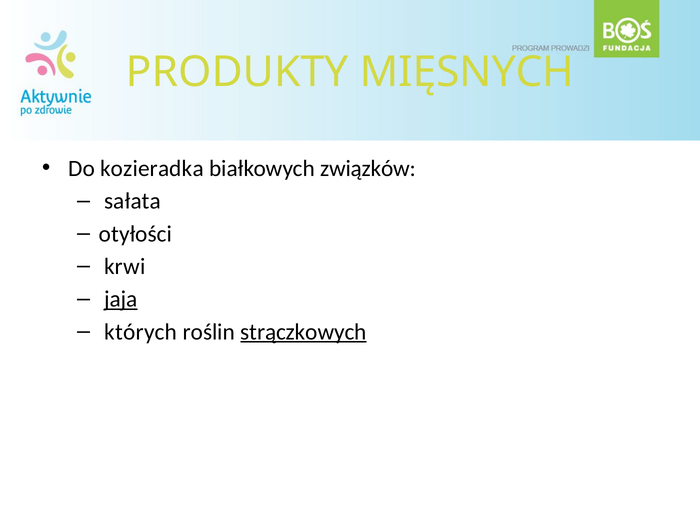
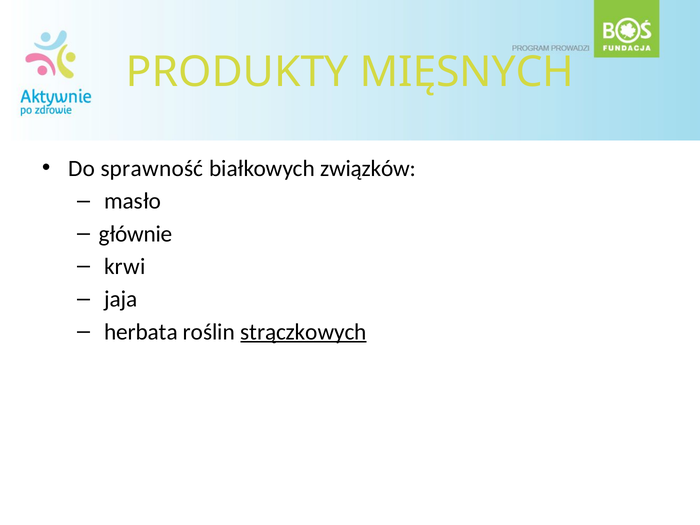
kozieradka: kozieradka -> sprawność
sałata: sałata -> masło
otyłości: otyłości -> głównie
jaja underline: present -> none
których: których -> herbata
